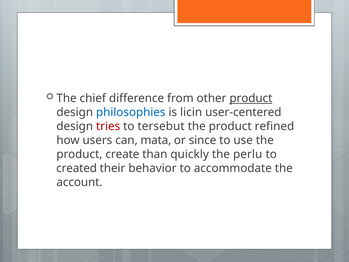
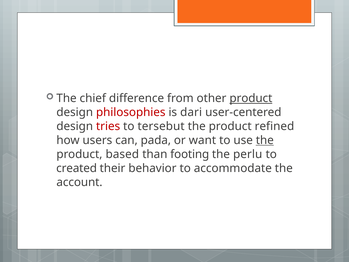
philosophies colour: blue -> red
licin: licin -> dari
mata: mata -> pada
since: since -> want
the at (265, 140) underline: none -> present
create: create -> based
quickly: quickly -> footing
